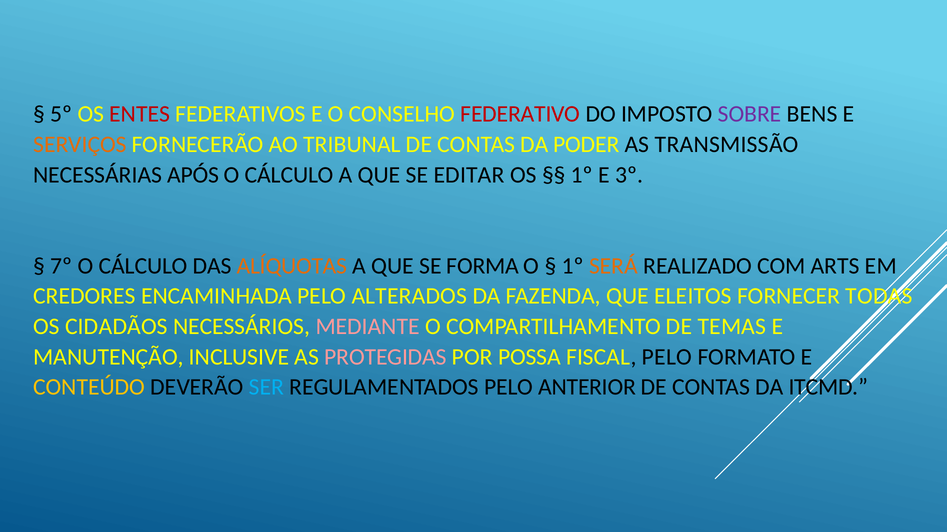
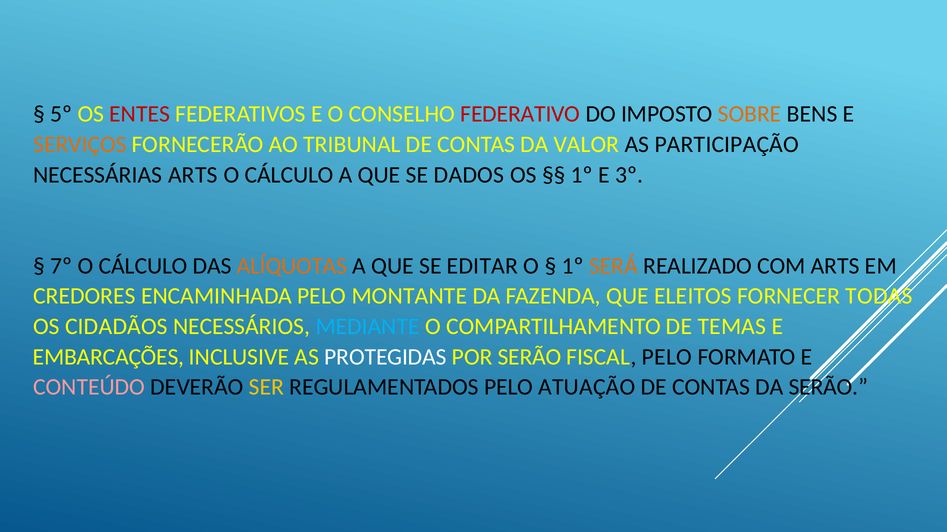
SOBRE colour: purple -> orange
PODER: PODER -> VALOR
TRANSMISSÃO: TRANSMISSÃO -> PARTICIPAÇÃO
NECESSÁRIAS APÓS: APÓS -> ARTS
EDITAR: EDITAR -> DADOS
FORMA: FORMA -> EDITAR
ALTERADOS: ALTERADOS -> MONTANTE
MEDIANTE colour: pink -> light blue
MANUTENÇÃO: MANUTENÇÃO -> EMBARCAÇÕES
PROTEGIDAS colour: pink -> white
POR POSSA: POSSA -> SERÃO
CONTEÚDO colour: yellow -> pink
SER colour: light blue -> yellow
ANTERIOR: ANTERIOR -> ATUAÇÃO
DA ITCMD: ITCMD -> SERÃO
